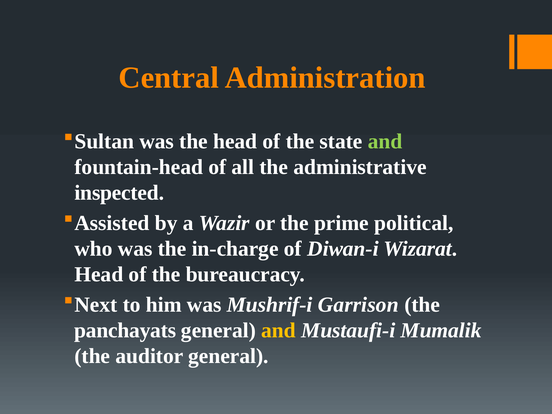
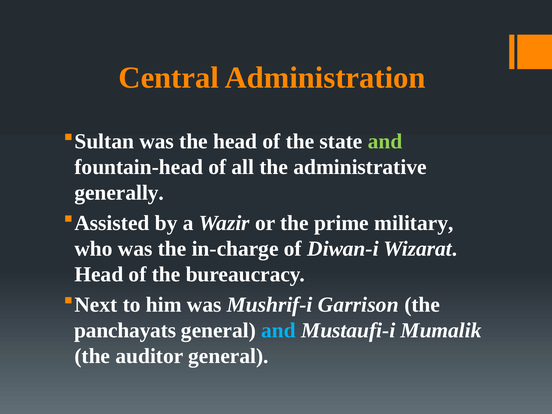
inspected: inspected -> generally
political: political -> military
and at (278, 330) colour: yellow -> light blue
